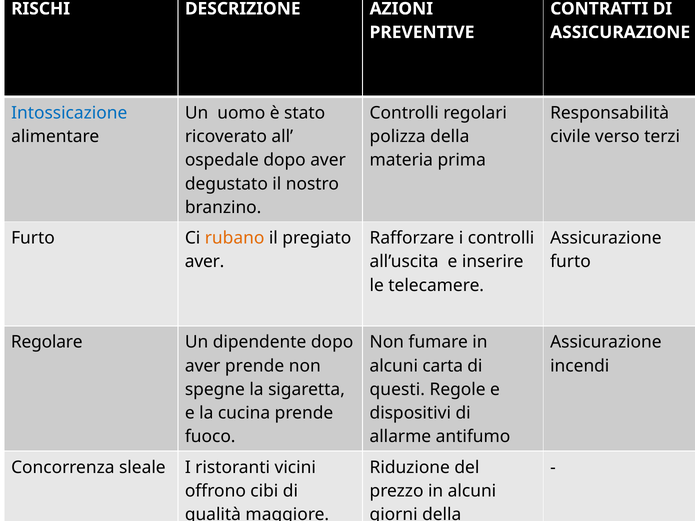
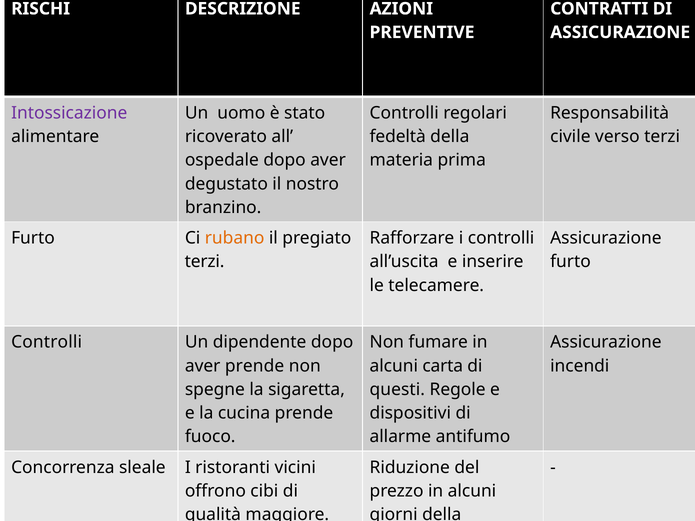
Intossicazione colour: blue -> purple
polizza at (398, 137): polizza -> fedeltà
aver at (205, 262): aver -> terzi
Regolare at (47, 342): Regolare -> Controlli
